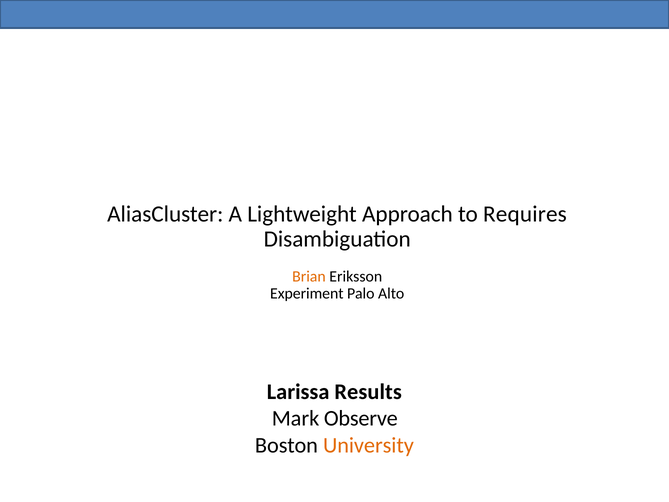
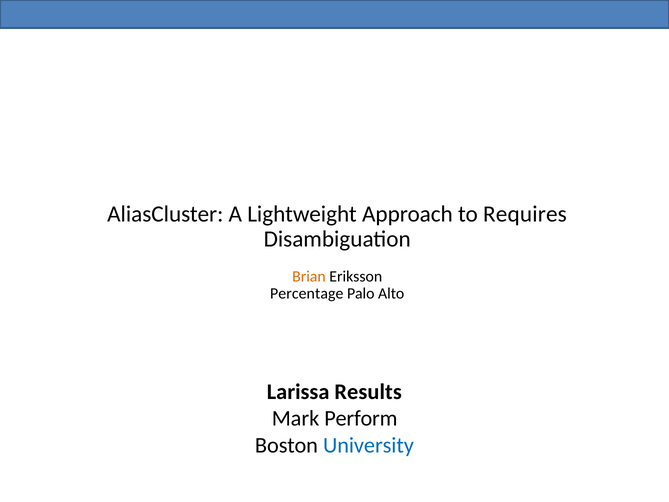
Experiment: Experiment -> Percentage
Observe: Observe -> Perform
University colour: orange -> blue
